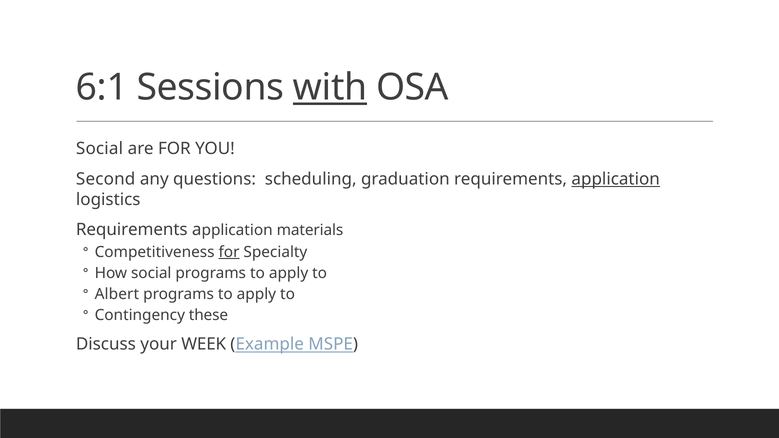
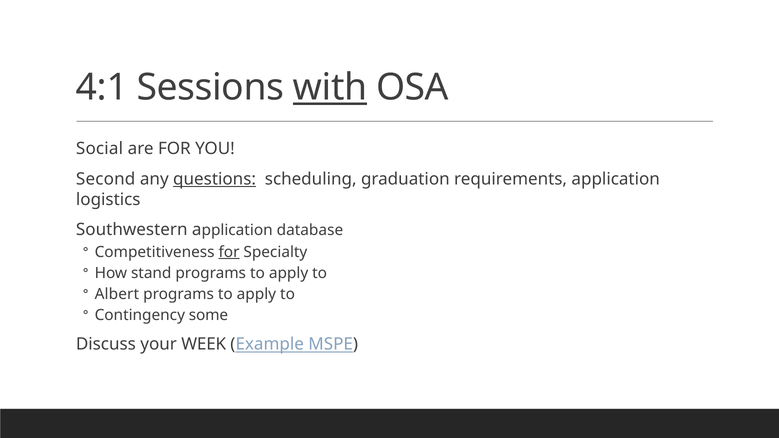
6:1: 6:1 -> 4:1
questions underline: none -> present
application at (616, 179) underline: present -> none
Requirements at (132, 230): Requirements -> Southwestern
materials: materials -> database
How social: social -> stand
these: these -> some
